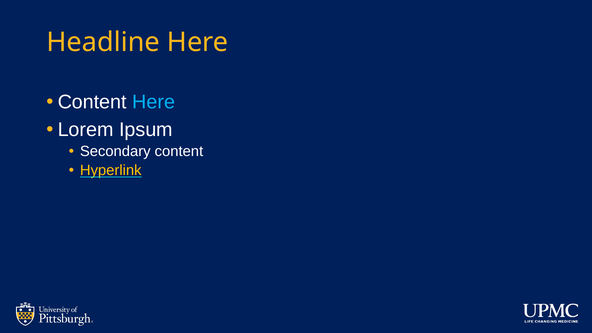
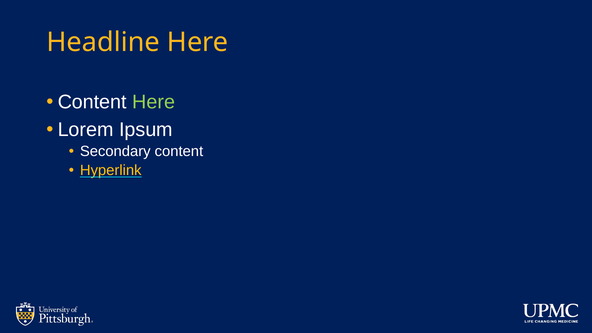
Here at (154, 102) colour: light blue -> light green
